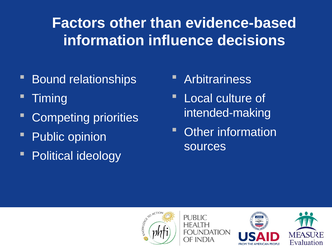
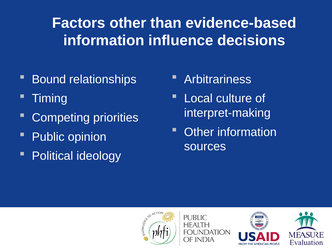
intended-making: intended-making -> interpret-making
